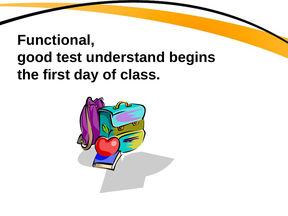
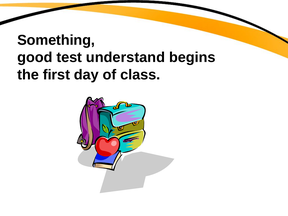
Functional: Functional -> Something
